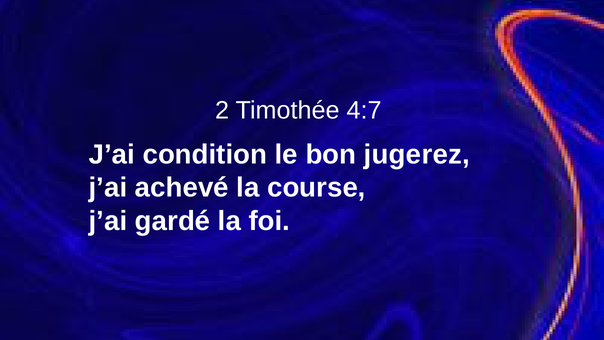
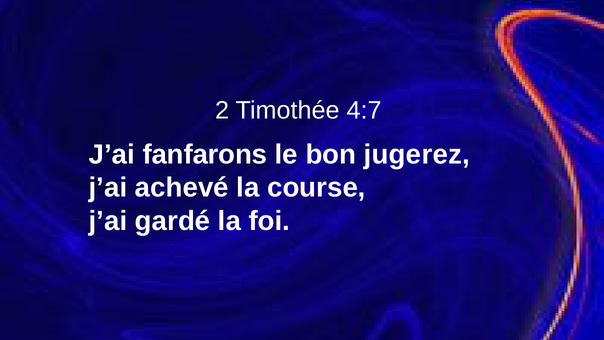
condition: condition -> fanfarons
